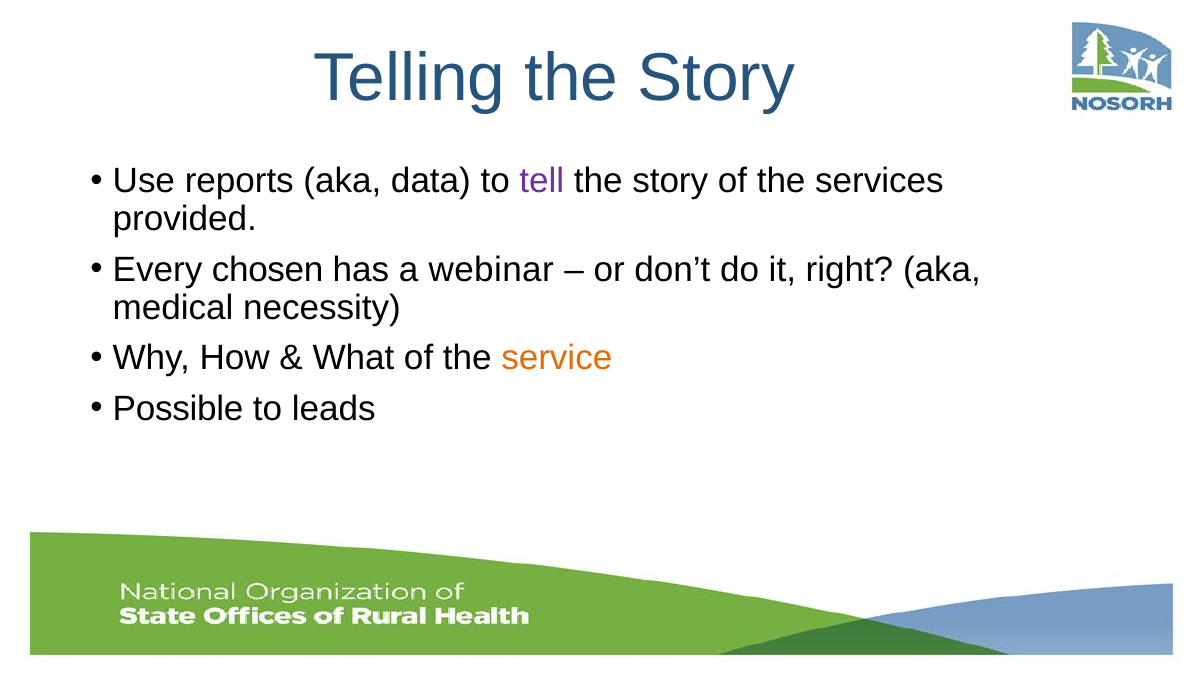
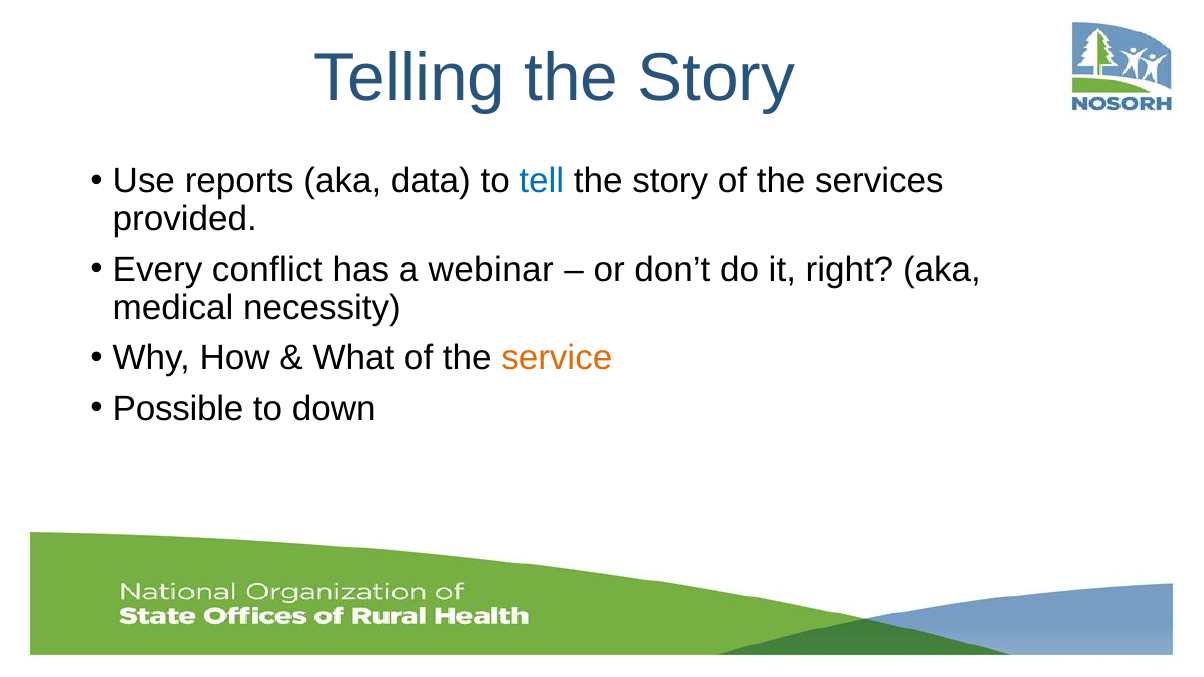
tell colour: purple -> blue
chosen: chosen -> conflict
leads: leads -> down
